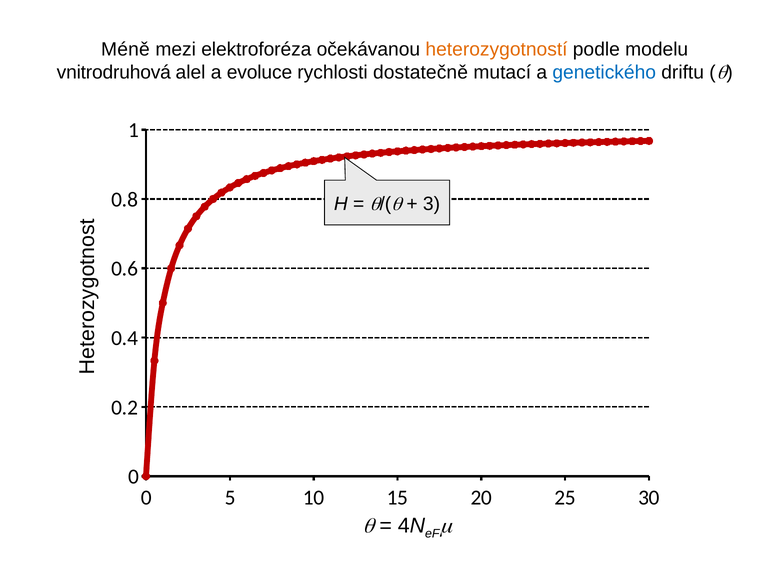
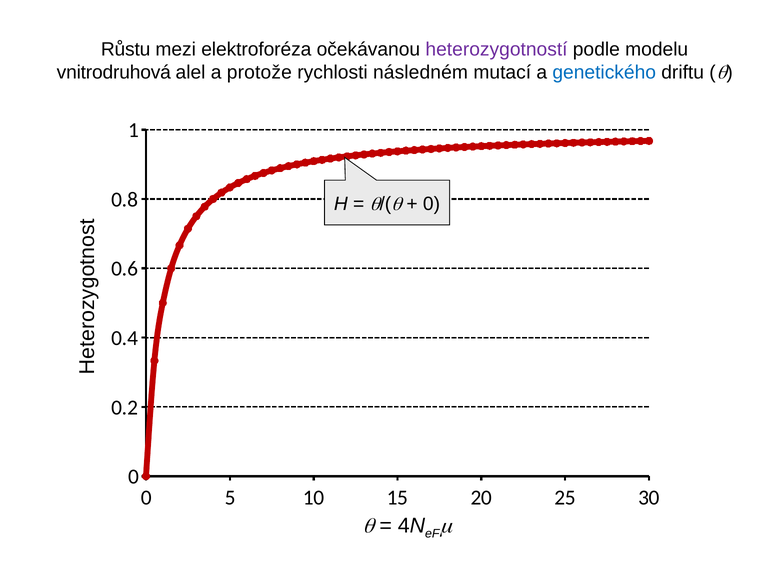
Méně: Méně -> Růstu
heterozygotností colour: orange -> purple
evoluce: evoluce -> protože
dostatečně: dostatečně -> následném
3 at (432, 204): 3 -> 0
